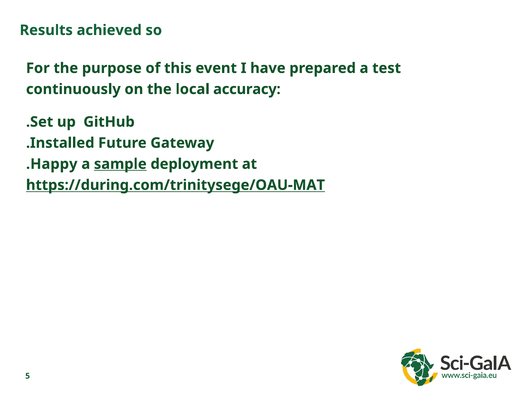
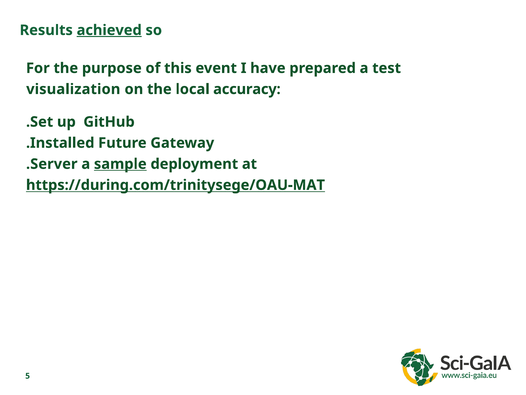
achieved underline: none -> present
continuously: continuously -> visualization
.Happy: .Happy -> .Server
